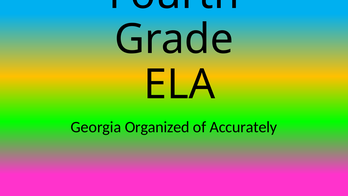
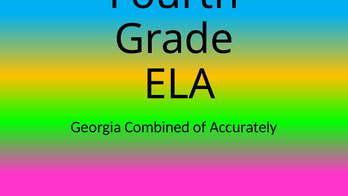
Organized: Organized -> Combined
